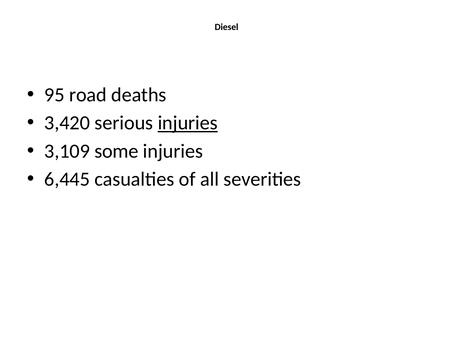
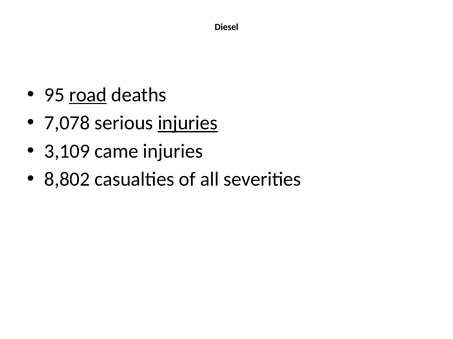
road underline: none -> present
3,420: 3,420 -> 7,078
some: some -> came
6,445: 6,445 -> 8,802
